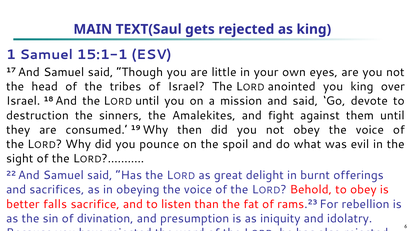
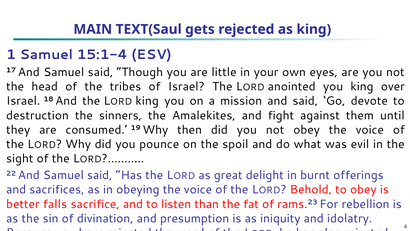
15:1-1: 15:1-1 -> 15:1-4
until at (147, 101): until -> king
